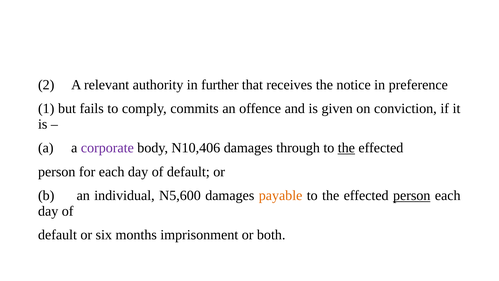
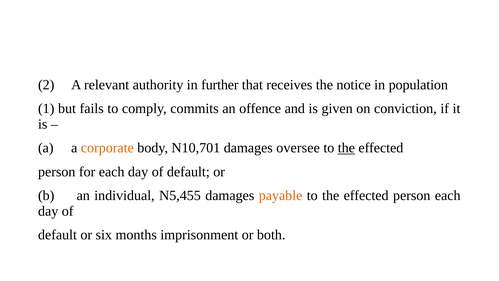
preference: preference -> population
corporate colour: purple -> orange
N10,406: N10,406 -> N10,701
through: through -> oversee
N5,600: N5,600 -> N5,455
person at (412, 195) underline: present -> none
